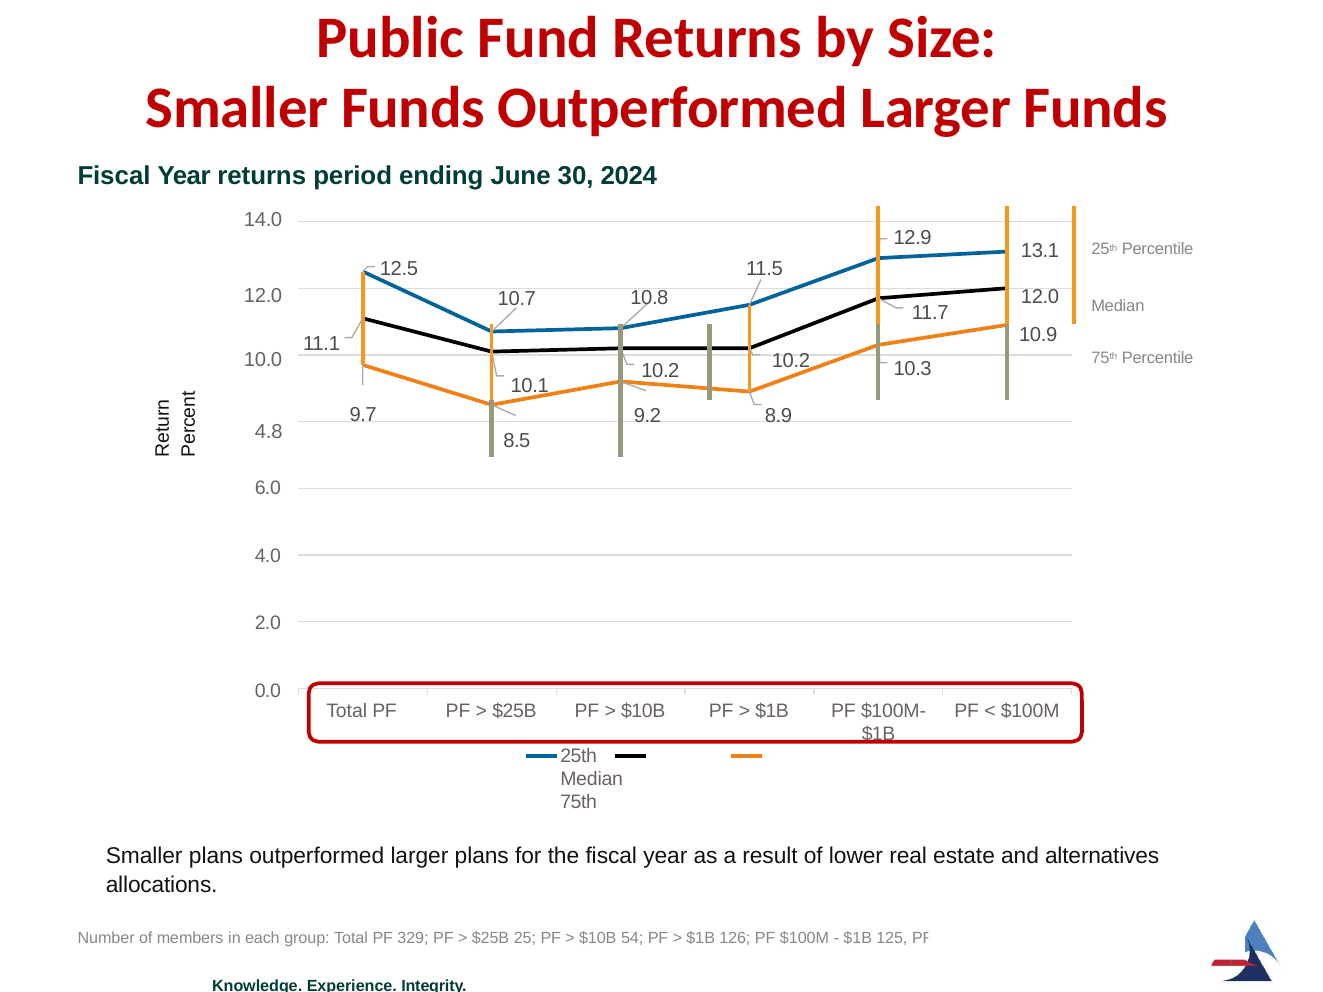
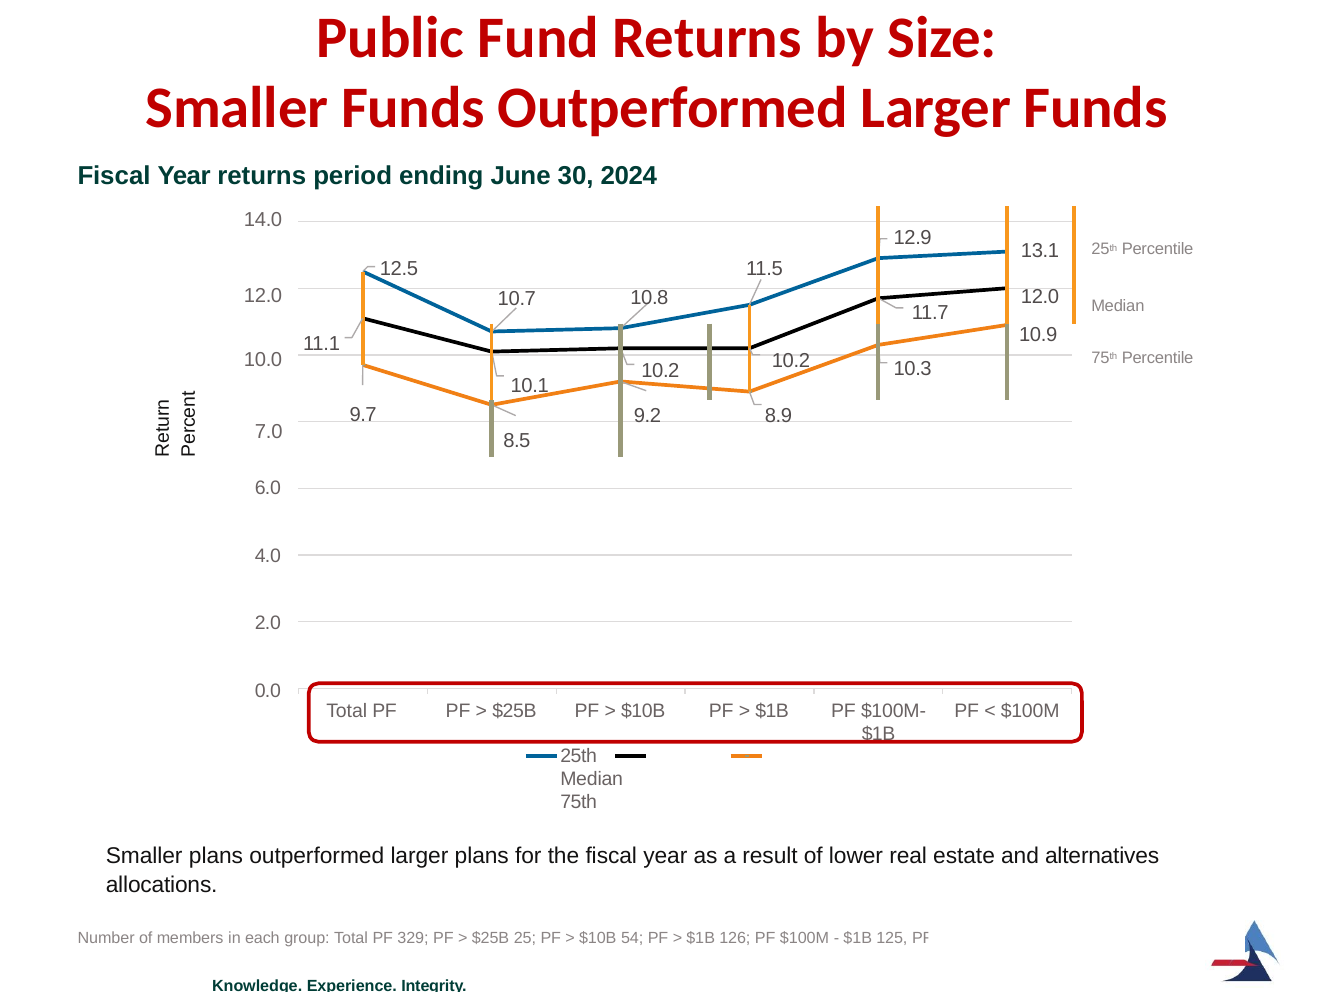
4.8: 4.8 -> 7.0
